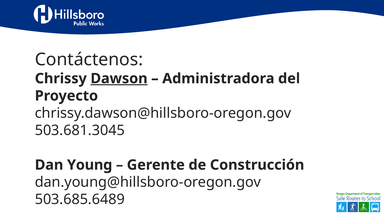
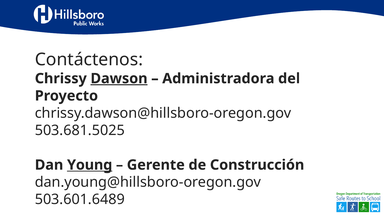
503.681.3045: 503.681.3045 -> 503.681.5025
Young underline: none -> present
503.685.6489: 503.685.6489 -> 503.601.6489
